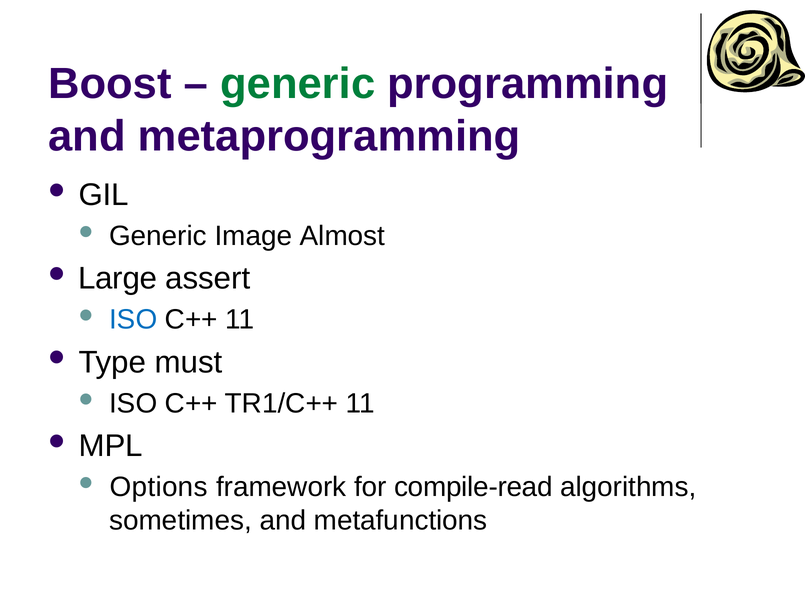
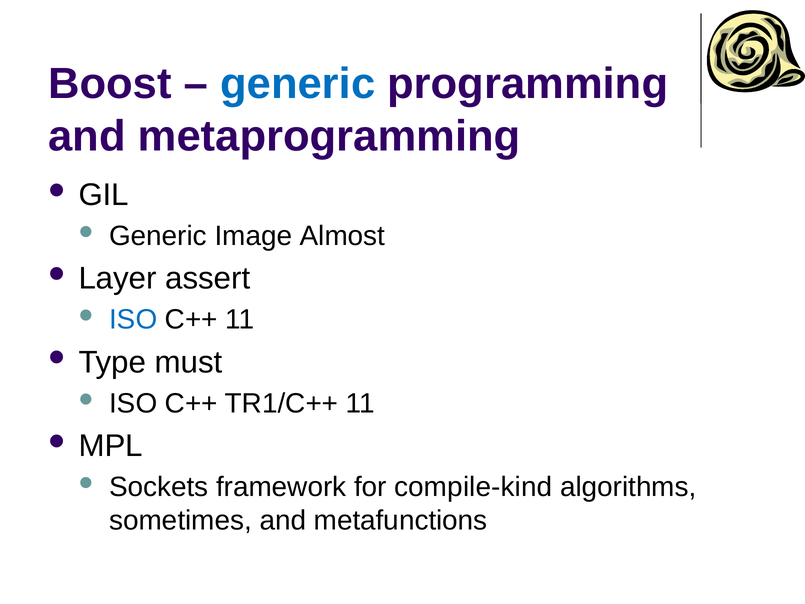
generic at (298, 84) colour: green -> blue
Large: Large -> Layer
Options: Options -> Sockets
compile-read: compile-read -> compile-kind
